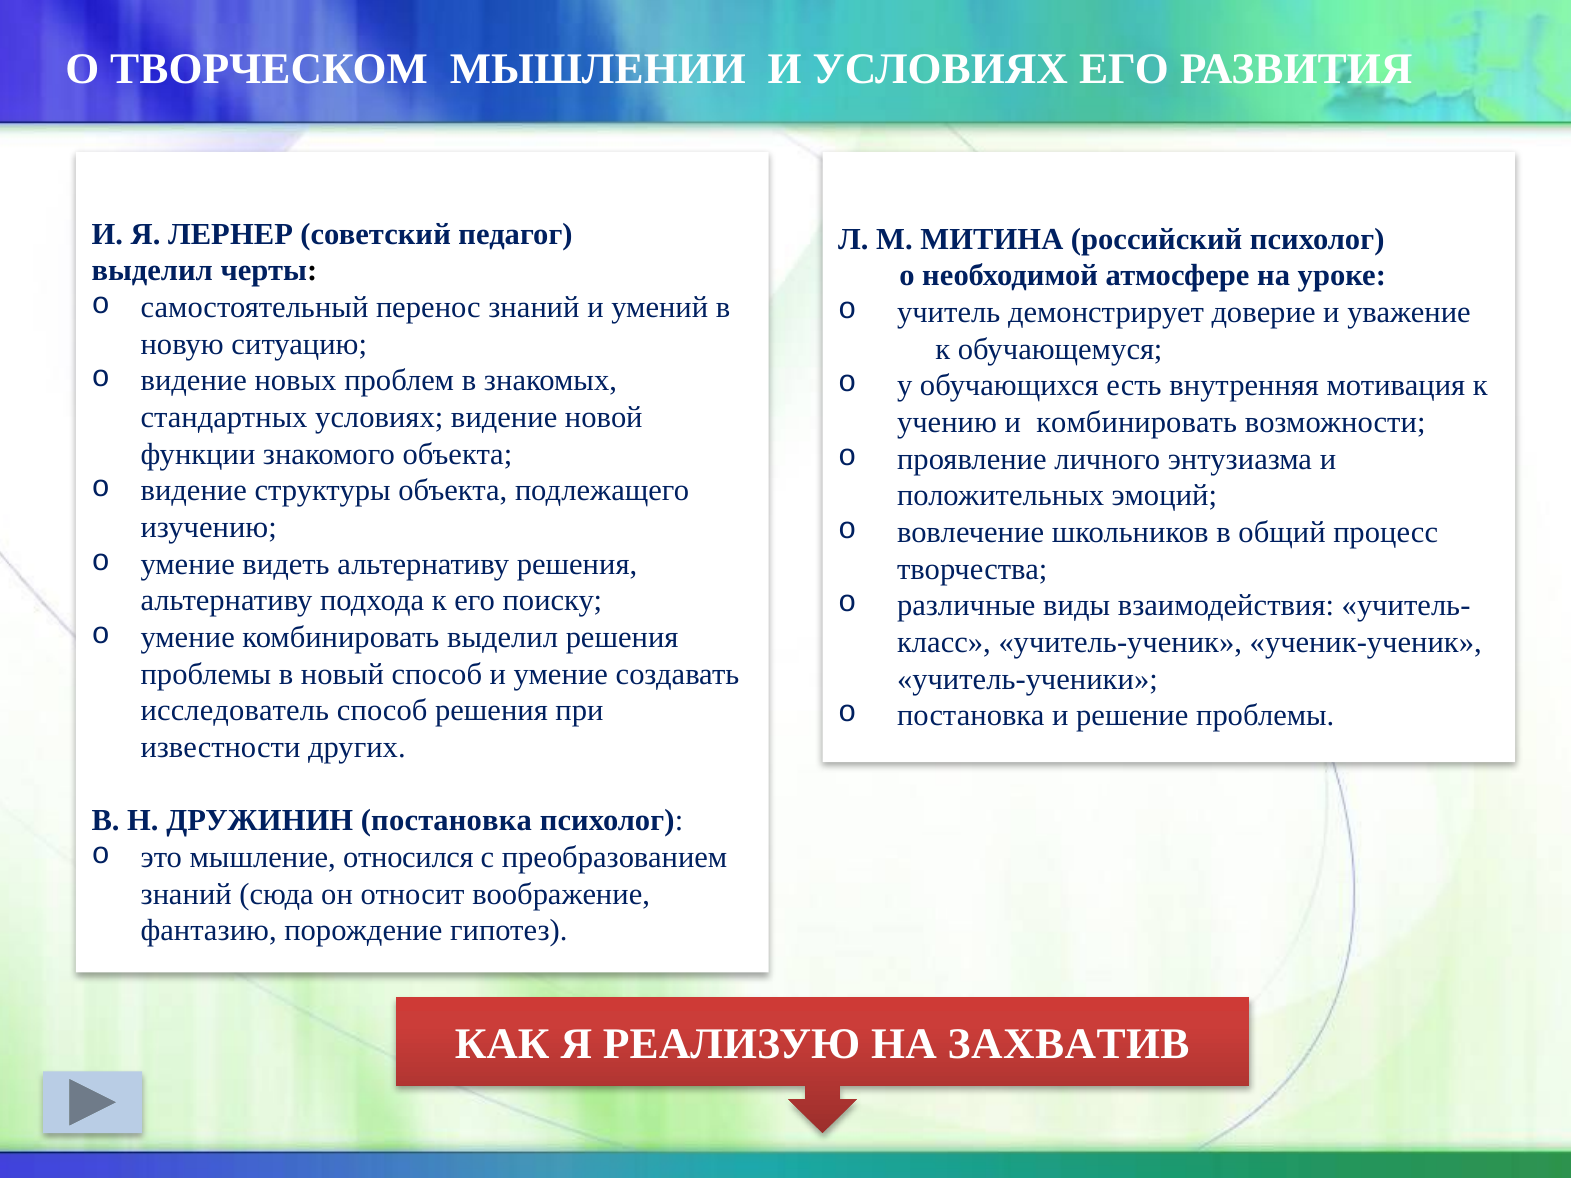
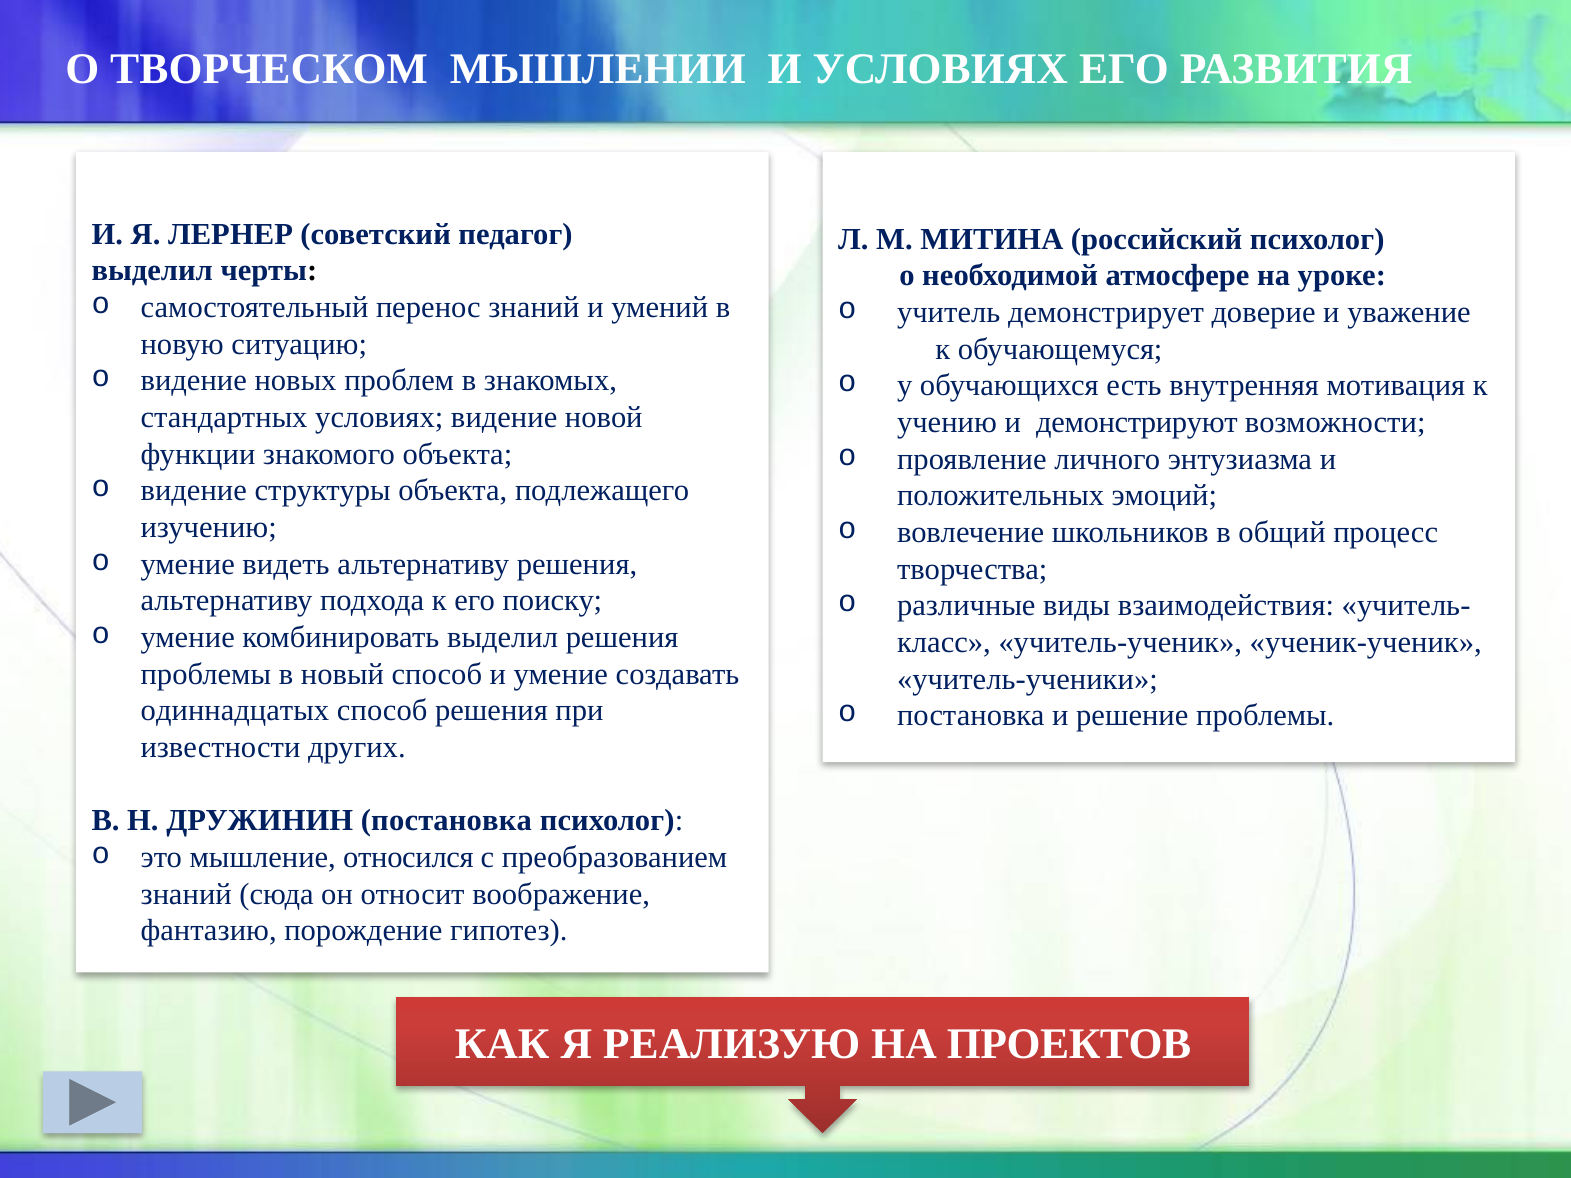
и комбинировать: комбинировать -> демонстрируют
исследователь: исследователь -> одиннадцатых
ЗАХВАТИВ: ЗАХВАТИВ -> ПРОЕКТОВ
